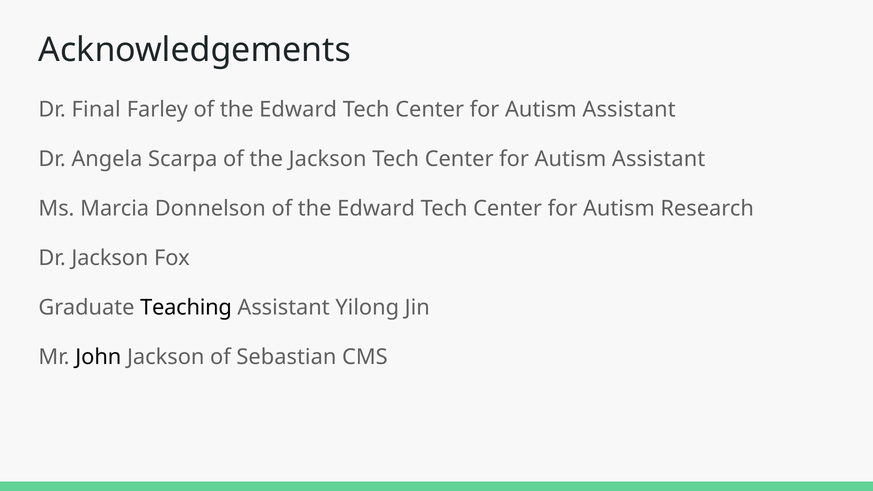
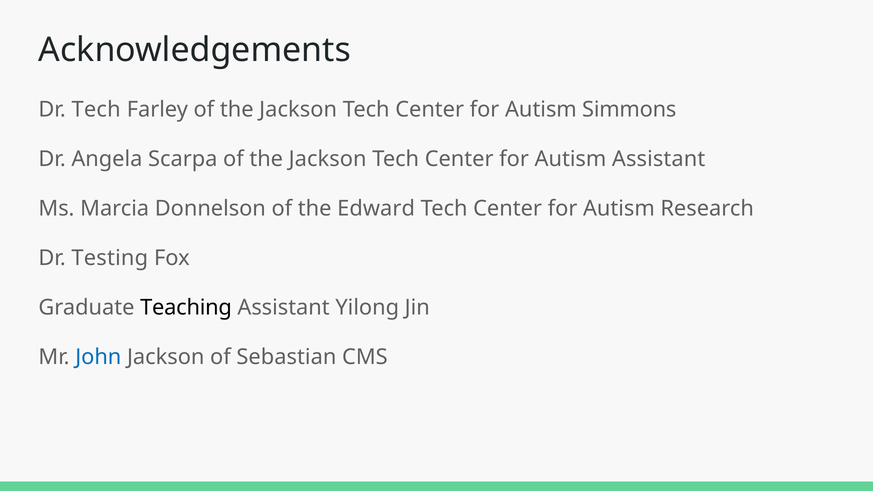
Dr Final: Final -> Tech
Farley of the Edward: Edward -> Jackson
Assistant at (629, 110): Assistant -> Simmons
Dr Jackson: Jackson -> Testing
John colour: black -> blue
